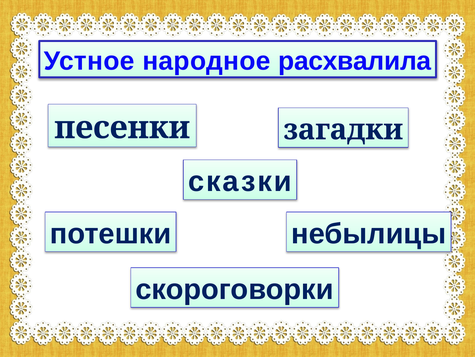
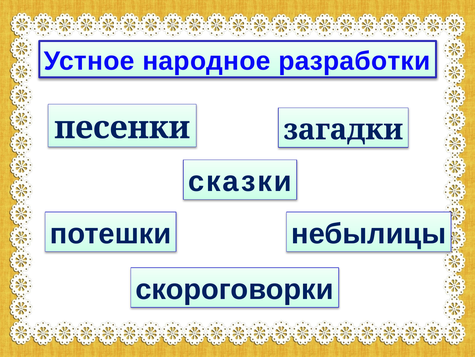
расхвалила: расхвалила -> разработки
